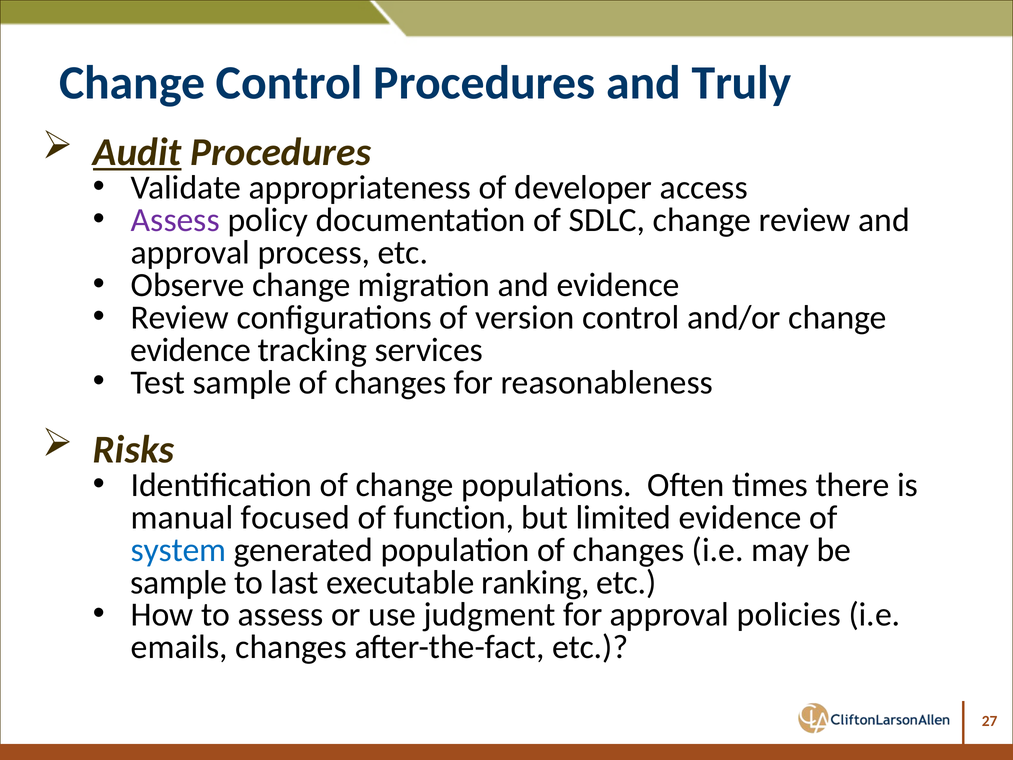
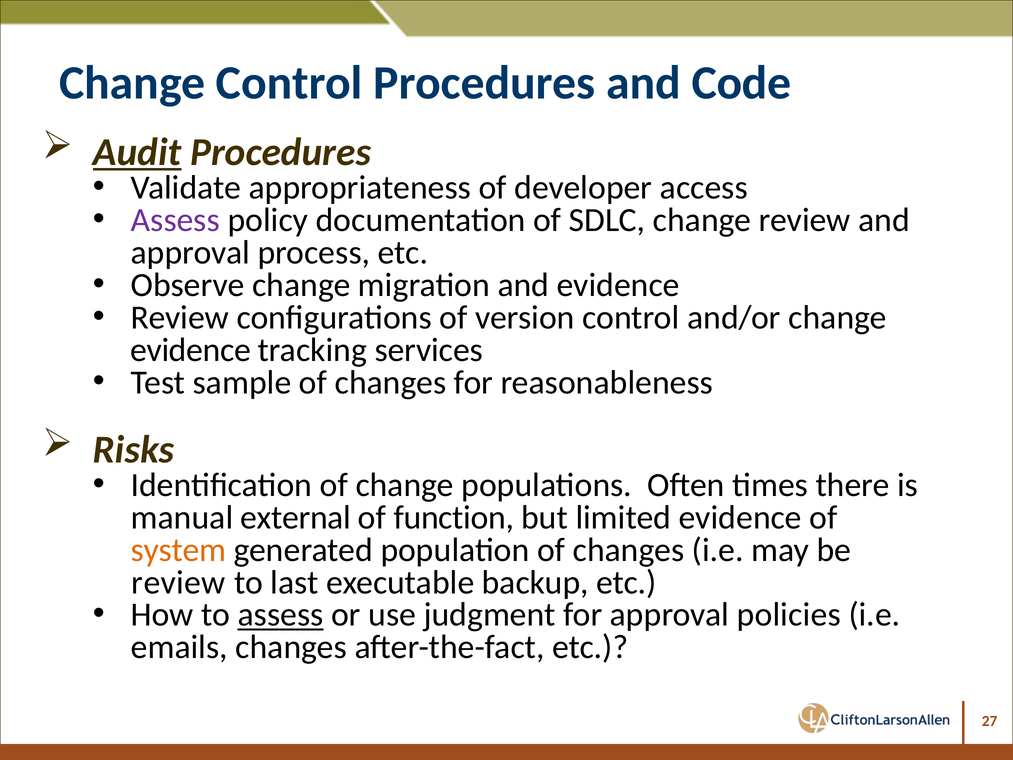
Truly: Truly -> Code
focused: focused -> external
system colour: blue -> orange
sample at (179, 582): sample -> review
ranking: ranking -> backup
assess at (281, 615) underline: none -> present
